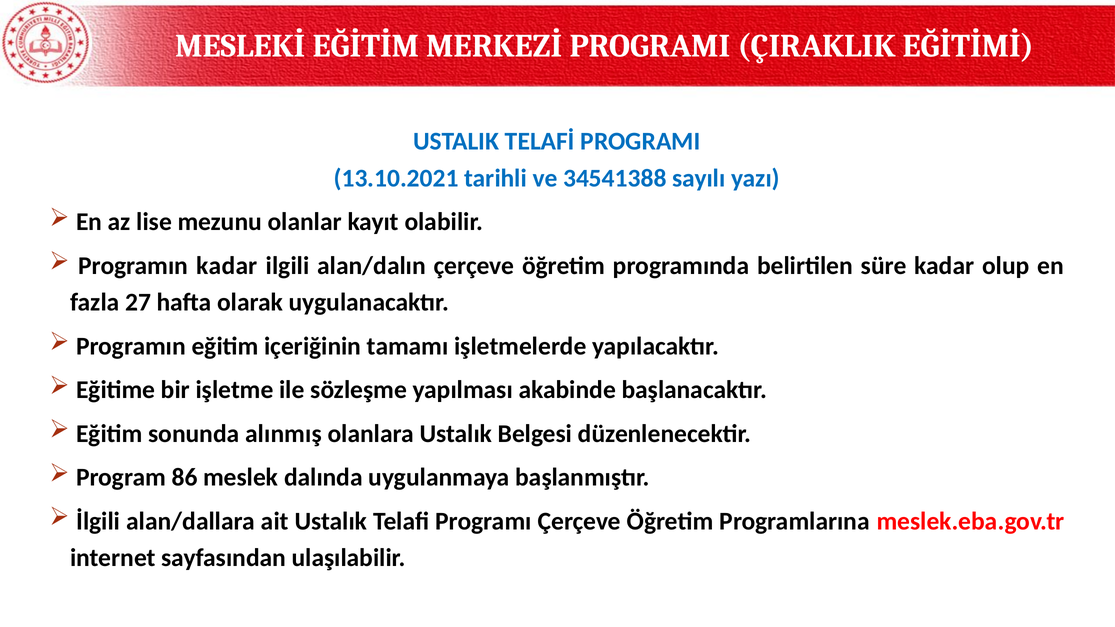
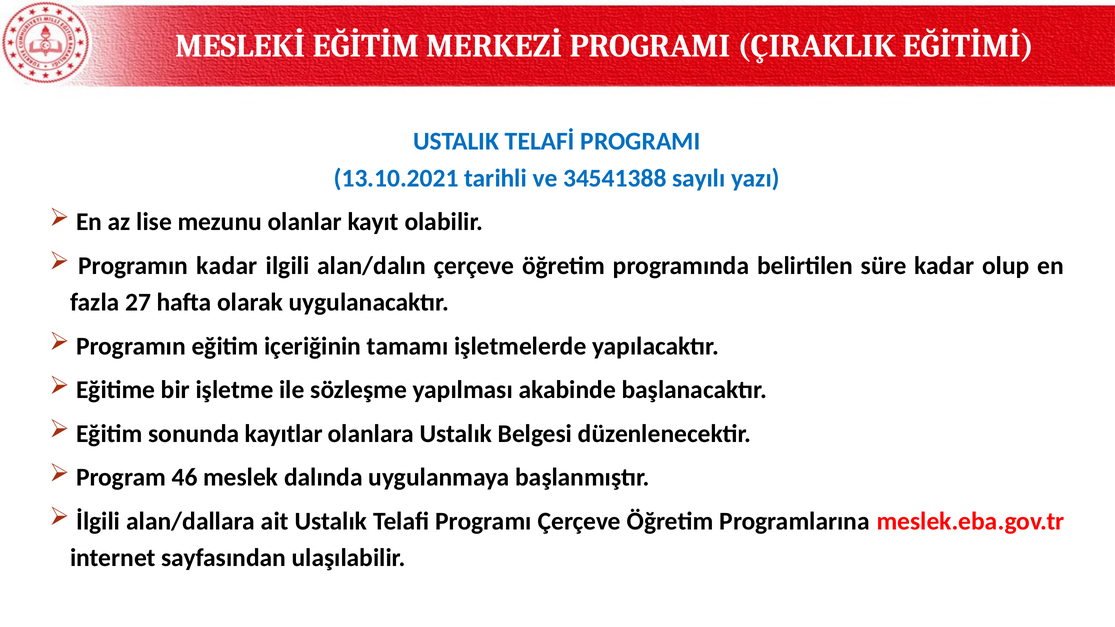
alınmış: alınmış -> kayıtlar
86: 86 -> 46
